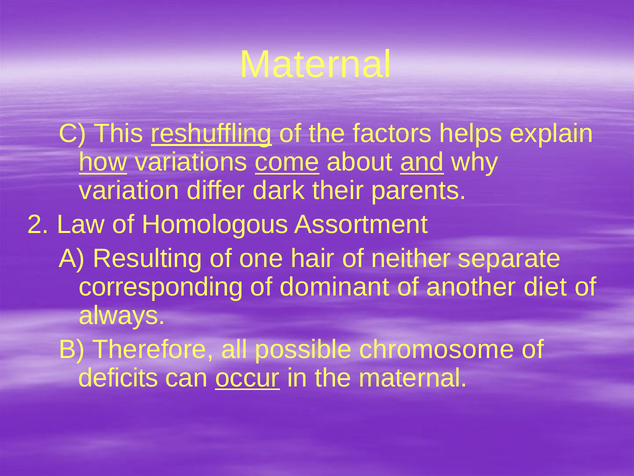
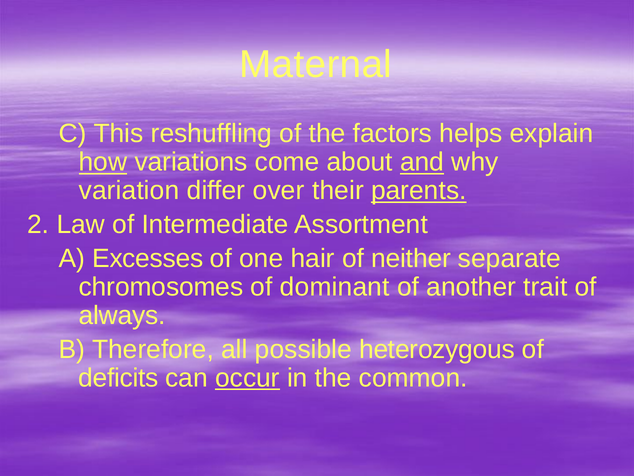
reshuffling underline: present -> none
come underline: present -> none
dark: dark -> over
parents underline: none -> present
Homologous: Homologous -> Intermediate
Resulting: Resulting -> Excesses
corresponding: corresponding -> chromosomes
diet: diet -> trait
chromosome: chromosome -> heterozygous
the maternal: maternal -> common
